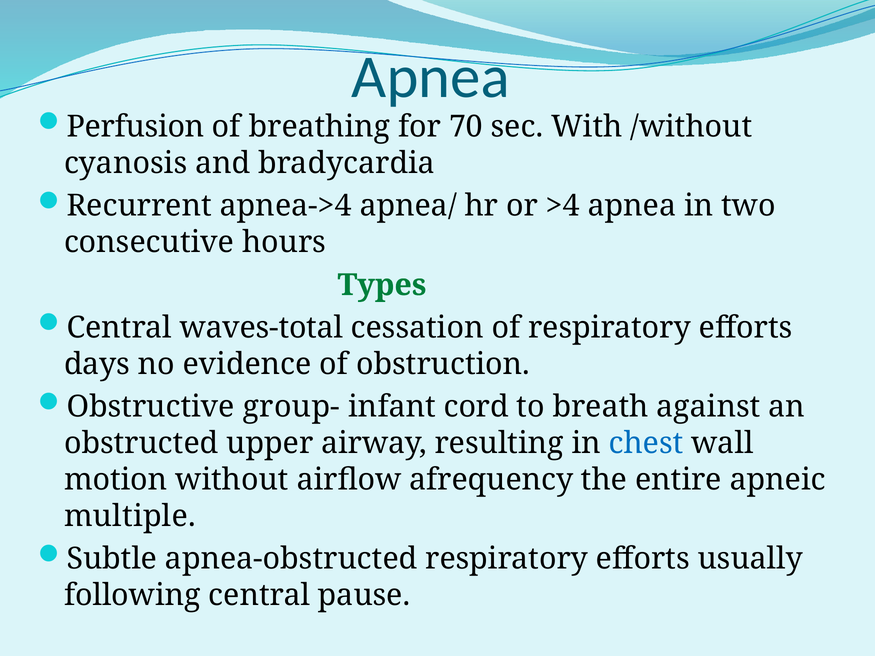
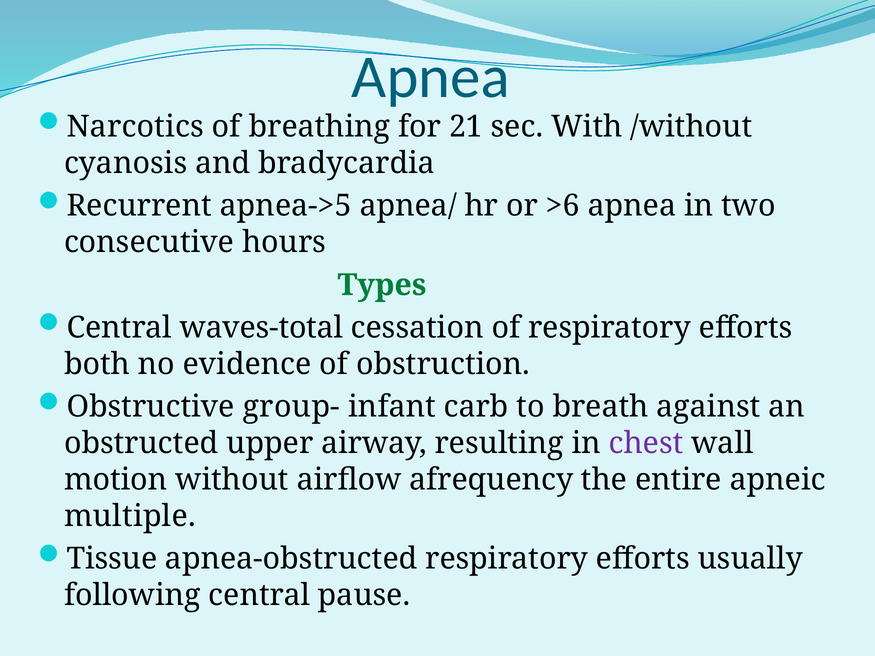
Perfusion: Perfusion -> Narcotics
70: 70 -> 21
apnea->4: apnea->4 -> apnea->5
>4: >4 -> >6
days: days -> both
cord: cord -> carb
chest colour: blue -> purple
Subtle: Subtle -> Tissue
